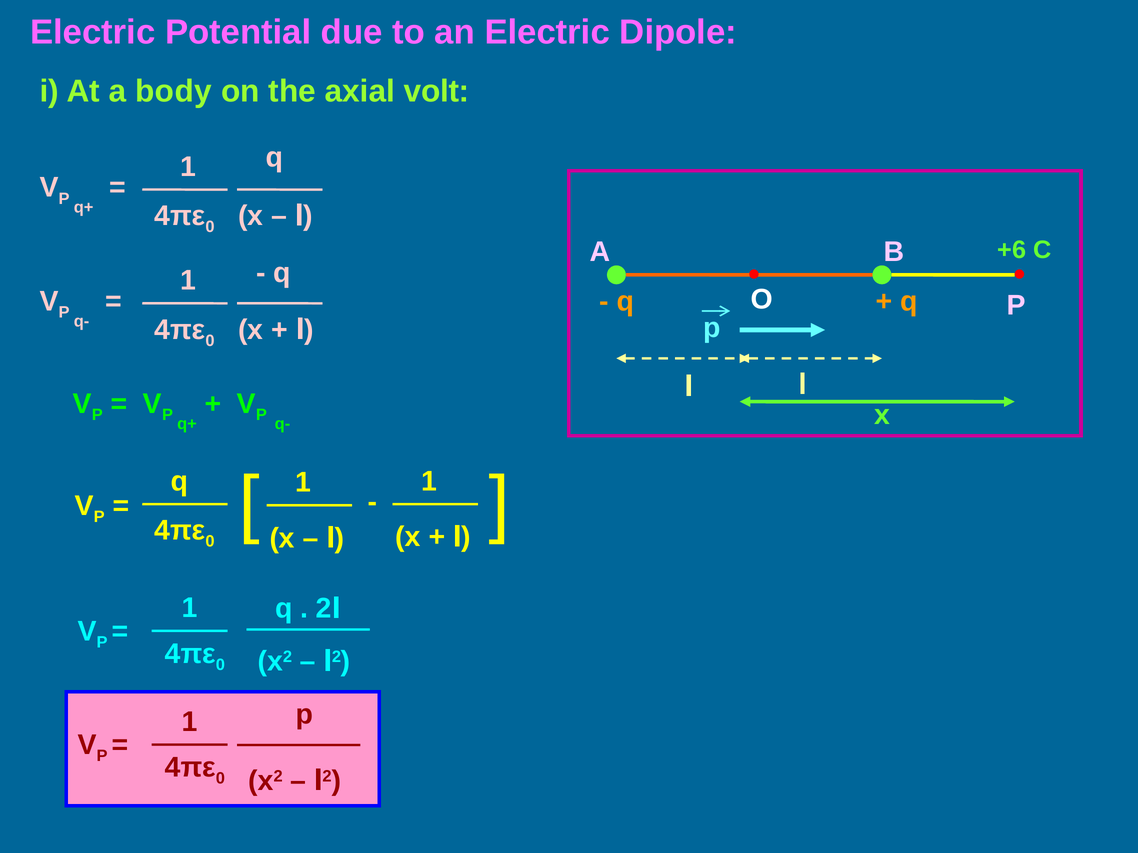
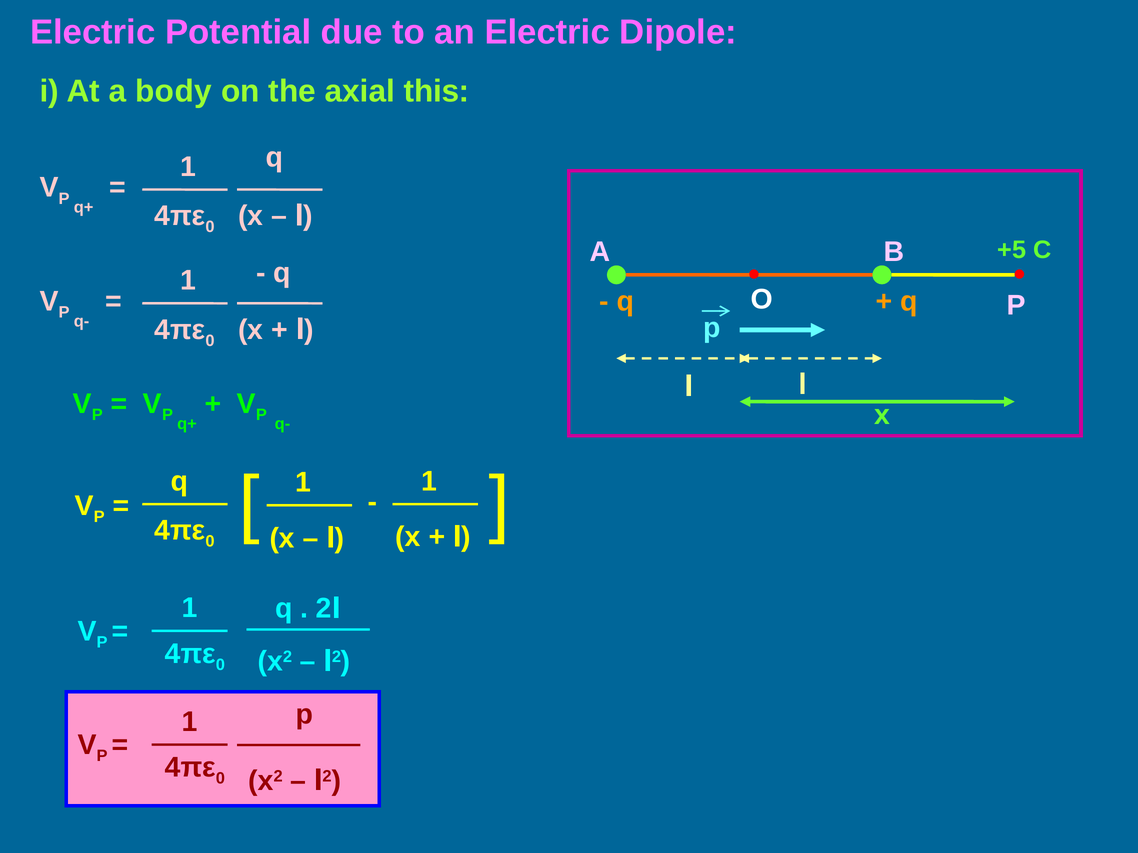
volt: volt -> this
+6: +6 -> +5
